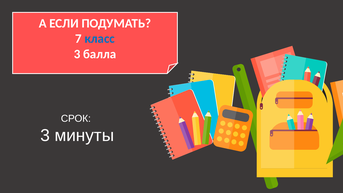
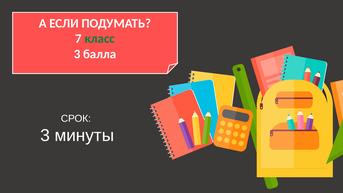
класс colour: blue -> green
